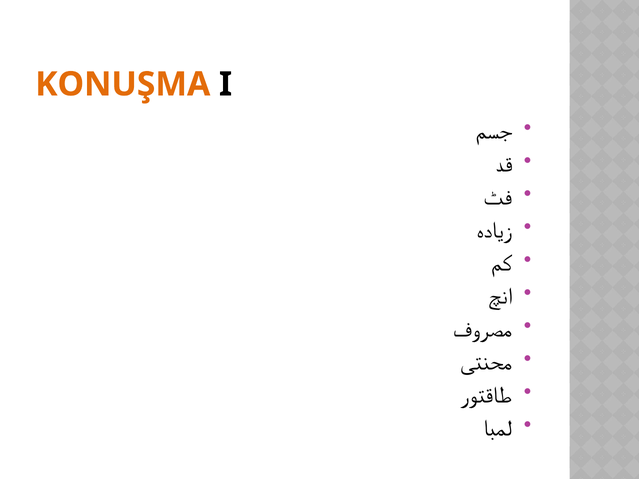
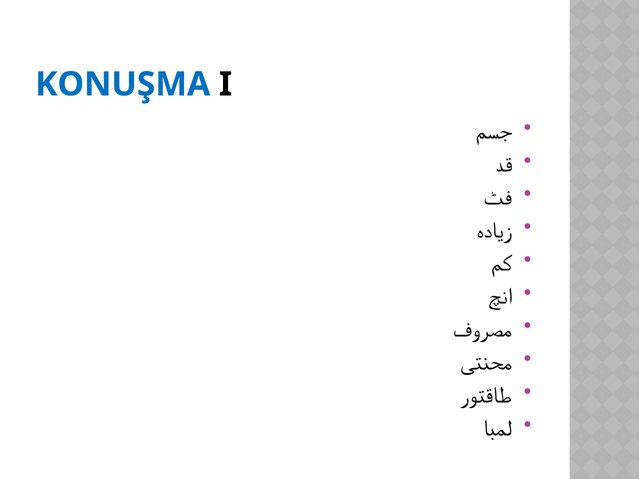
KONUŞMA colour: orange -> blue
